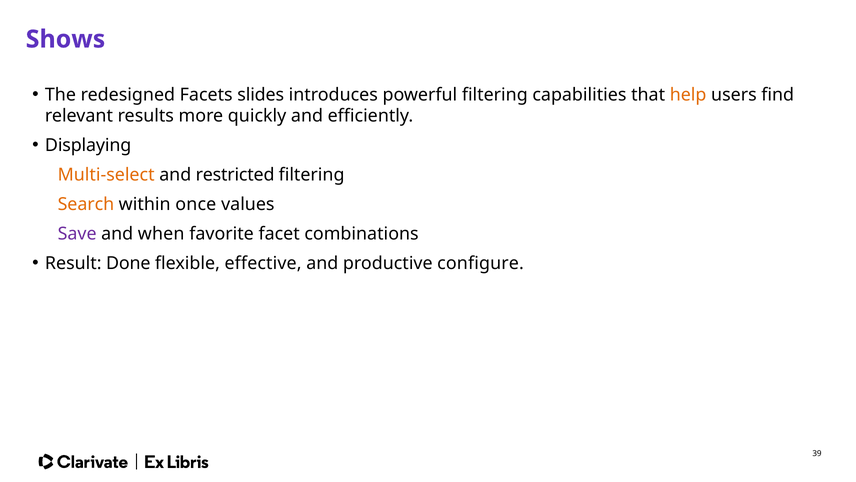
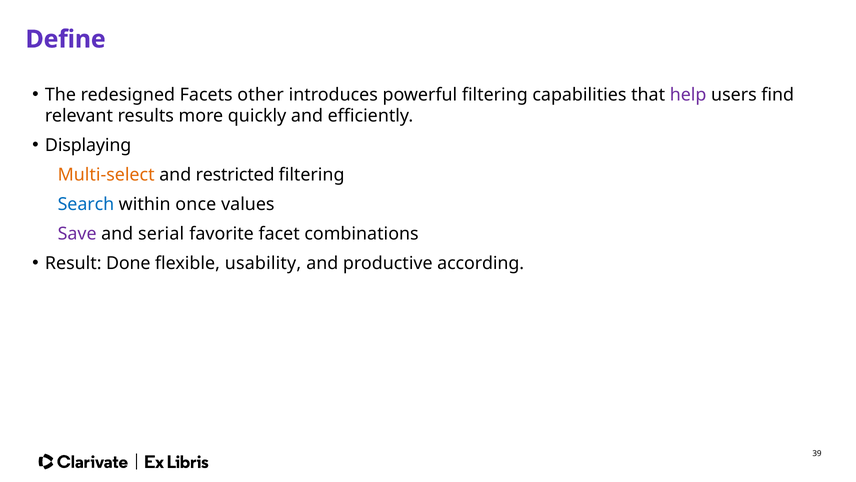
Shows: Shows -> Define
slides: slides -> other
help colour: orange -> purple
Search colour: orange -> blue
when: when -> serial
effective: effective -> usability
configure: configure -> according
